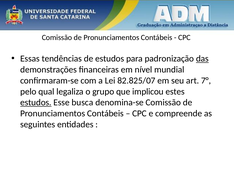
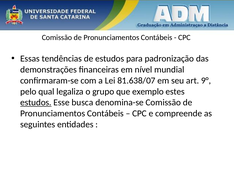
das underline: present -> none
82.825/07: 82.825/07 -> 81.638/07
7°: 7° -> 9°
implicou: implicou -> exemplo
